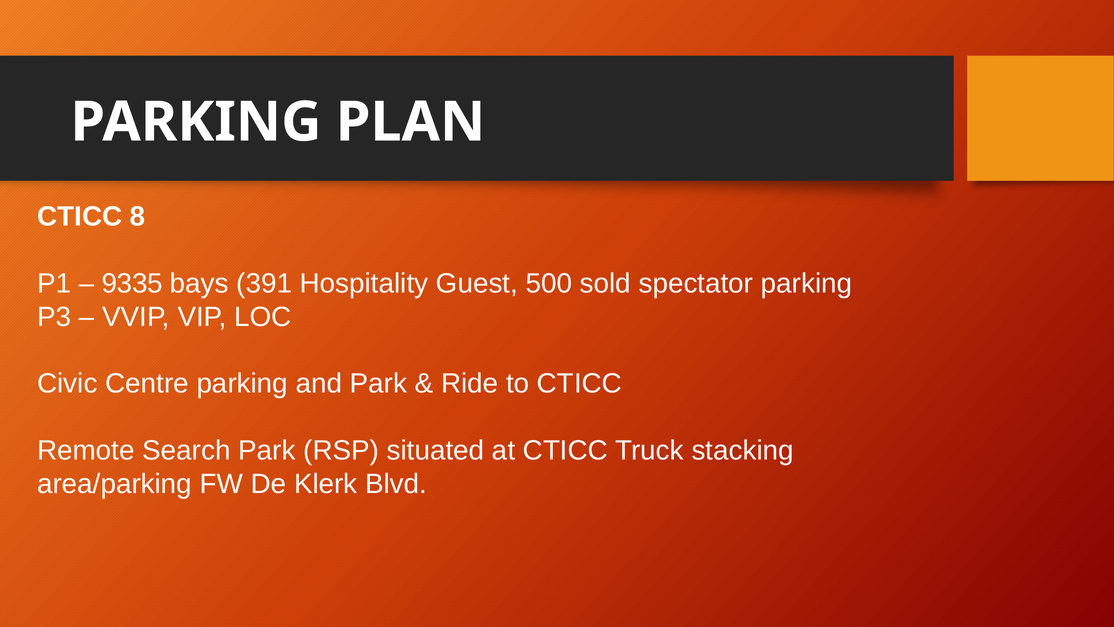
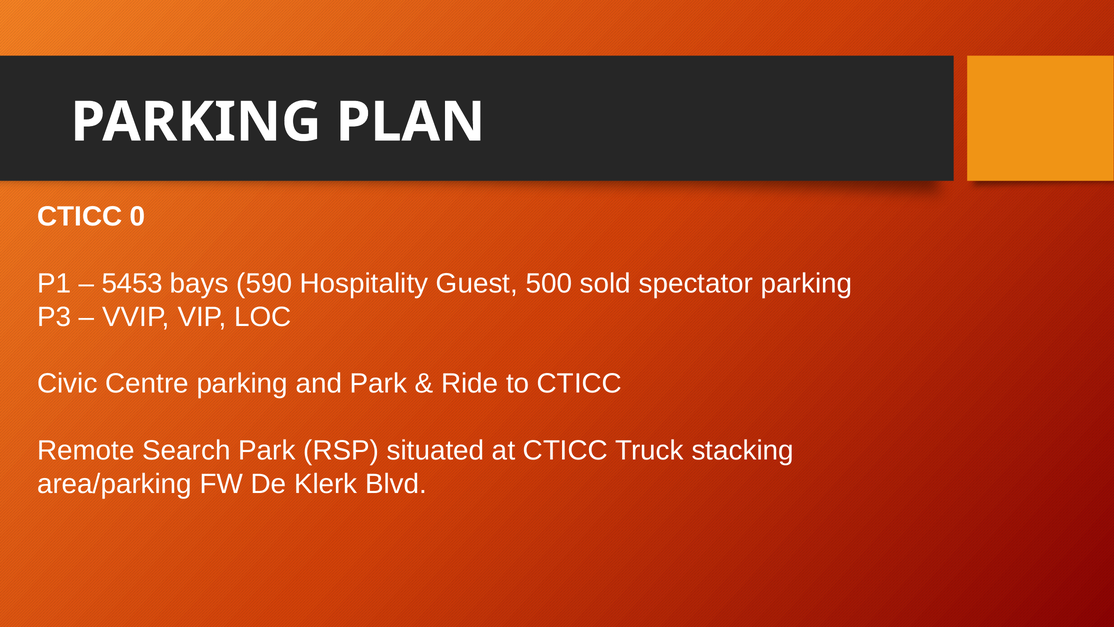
8: 8 -> 0
9335: 9335 -> 5453
391: 391 -> 590
